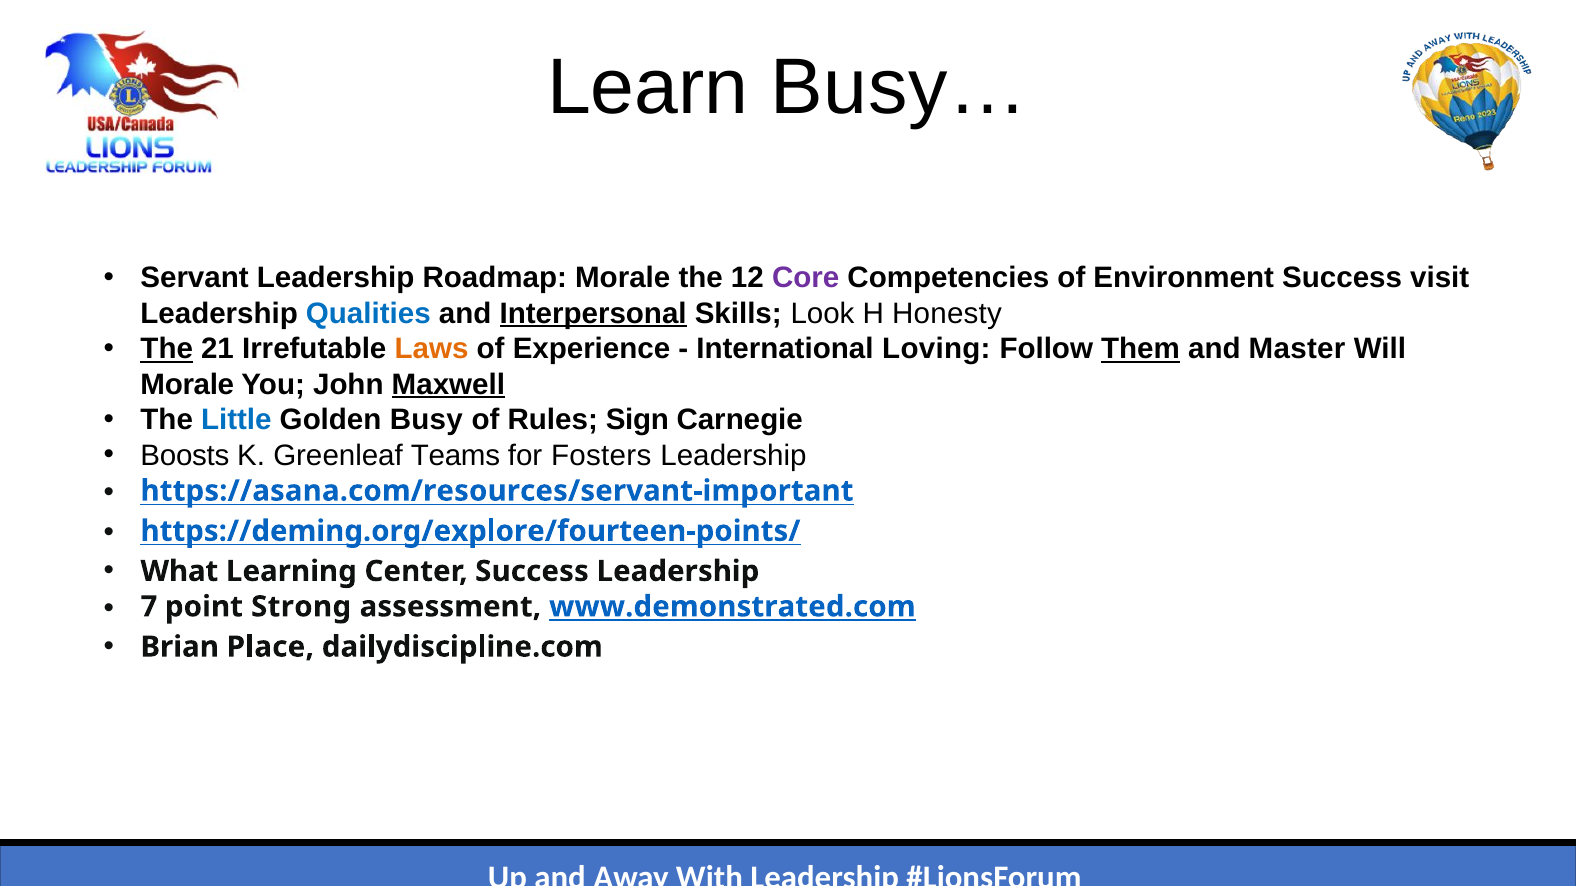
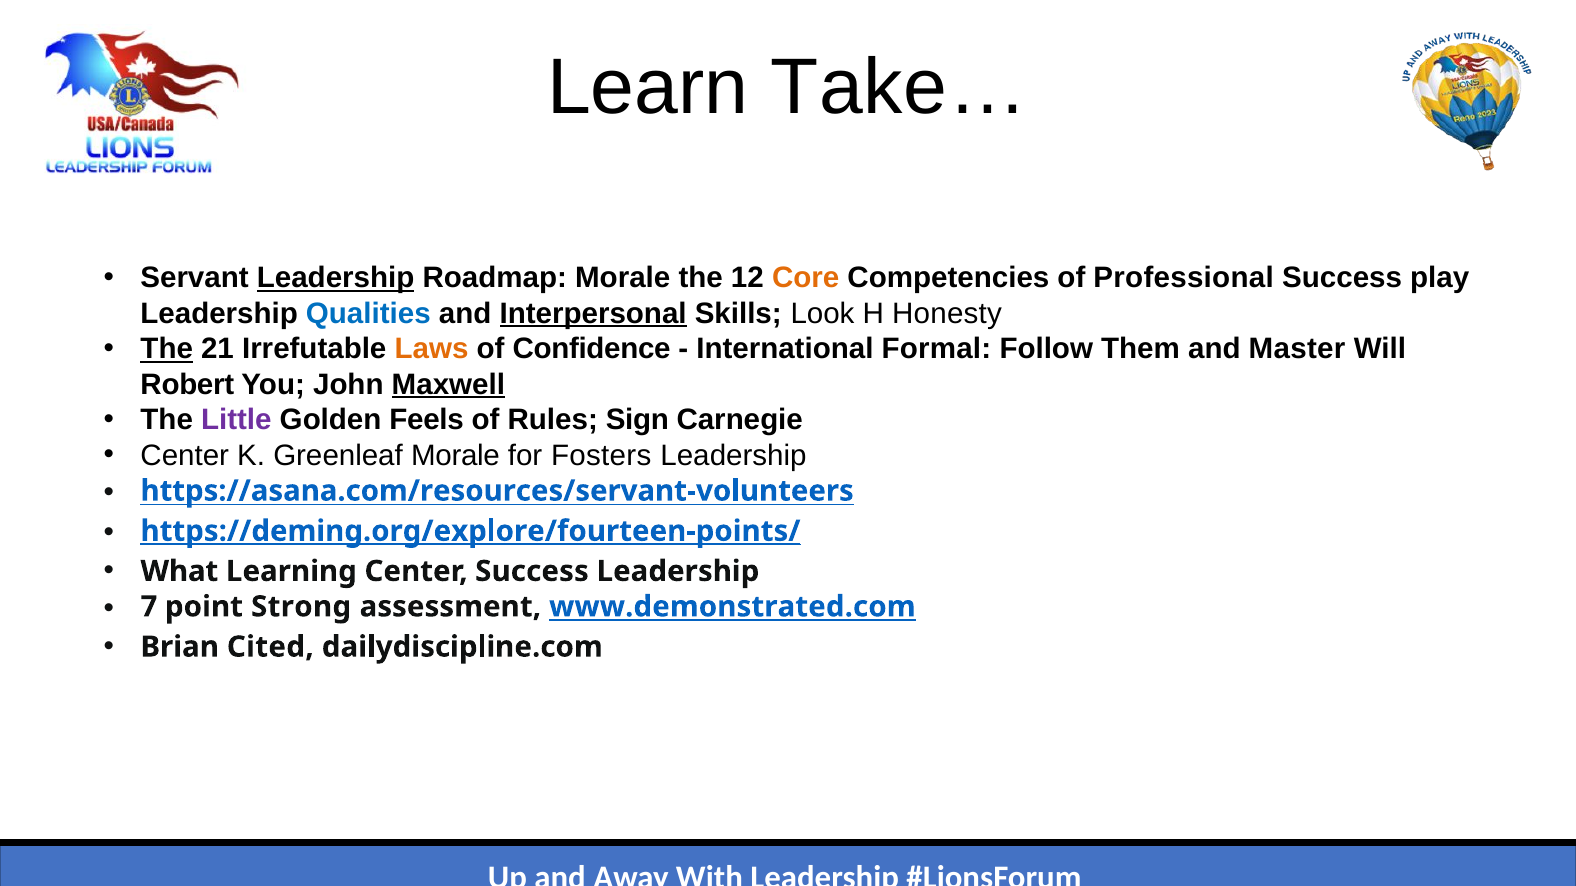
Busy…: Busy… -> Take…
Leadership at (336, 278) underline: none -> present
Core colour: purple -> orange
Environment: Environment -> Professional
visit: visit -> play
Experience: Experience -> Confidence
Loving: Loving -> Formal
Them underline: present -> none
Morale at (187, 385): Morale -> Robert
Little colour: blue -> purple
Busy: Busy -> Feels
Boosts at (185, 456): Boosts -> Center
Greenleaf Teams: Teams -> Morale
https://asana.com/resources/servant-important: https://asana.com/resources/servant-important -> https://asana.com/resources/servant-volunteers
https://deming.org/explore/fourteen-points/ underline: none -> present
Place: Place -> Cited
